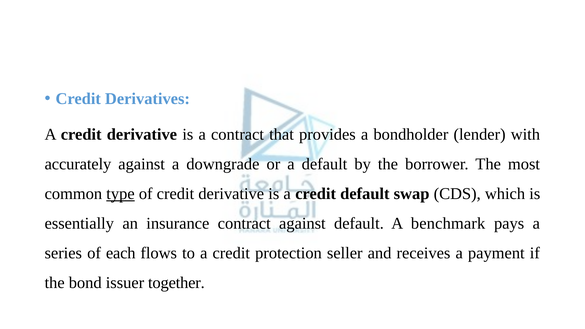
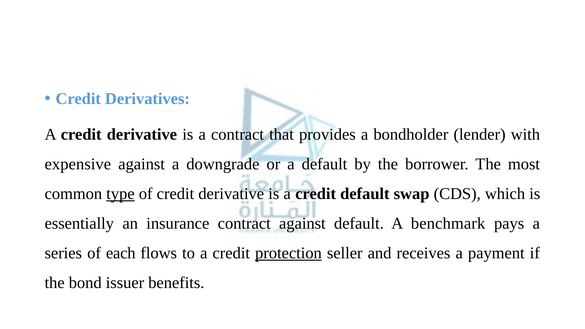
accurately: accurately -> expensive
protection underline: none -> present
together: together -> benefits
